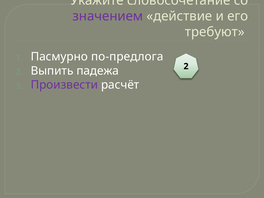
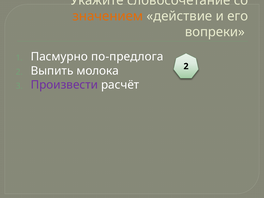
значением colour: purple -> orange
требуют: требуют -> вопреки
падежа: падежа -> молока
